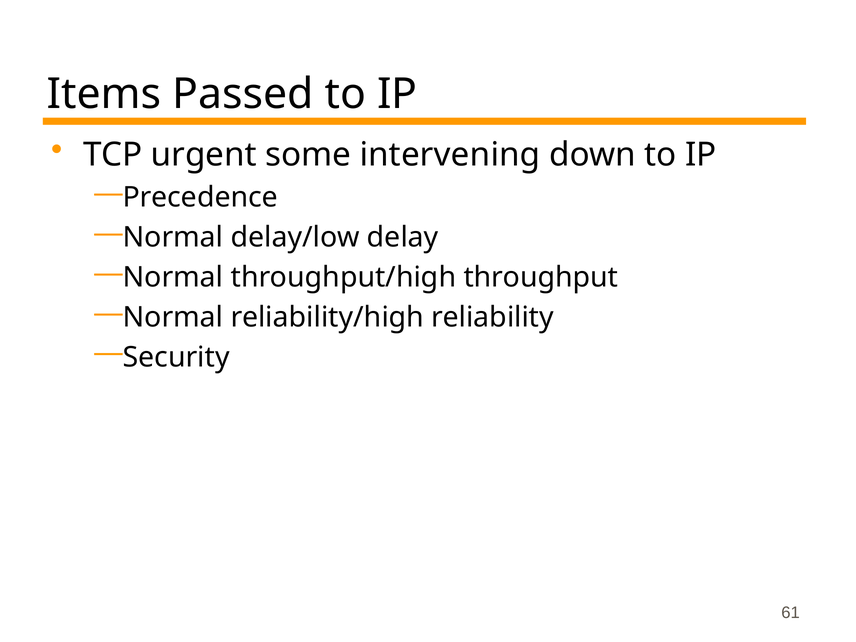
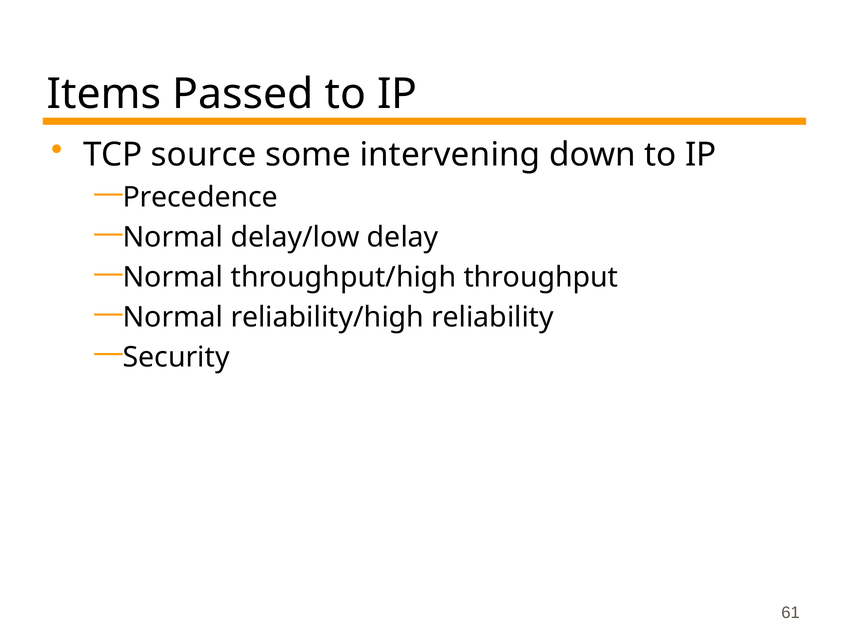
urgent: urgent -> source
